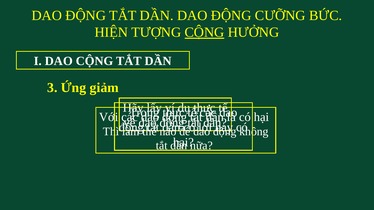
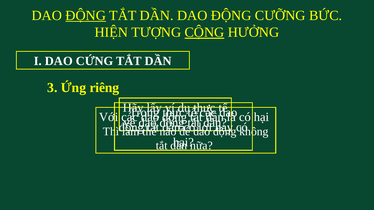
ĐỘNG at (86, 15) underline: none -> present
DAO CỘNG: CỘNG -> CỨNG
giảm: giảm -> riêng
